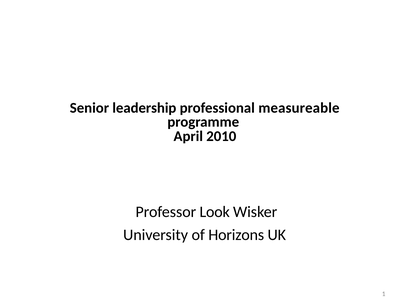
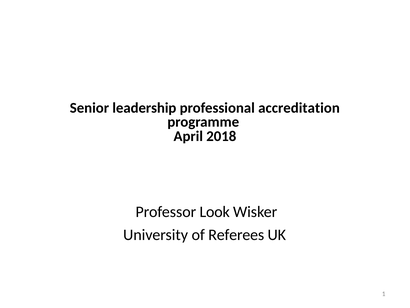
measureable: measureable -> accreditation
2010: 2010 -> 2018
Horizons: Horizons -> Referees
